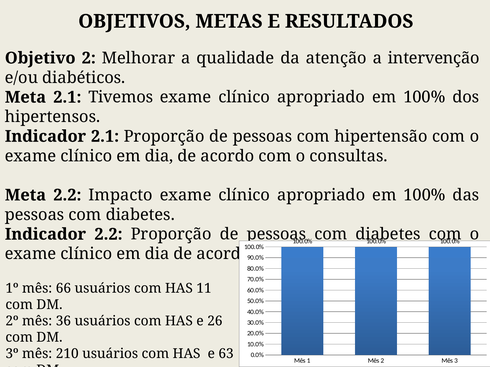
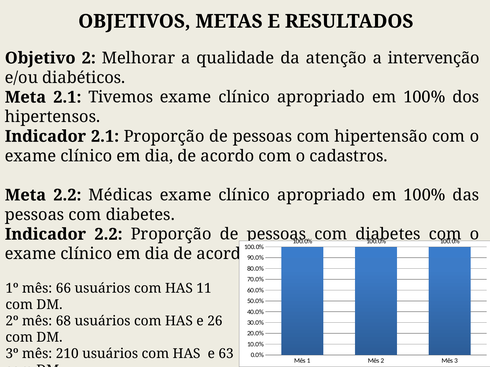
consultas: consultas -> cadastros
Impacto: Impacto -> Médicas
36: 36 -> 68
